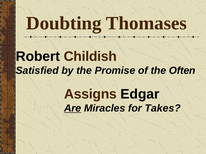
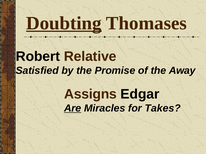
Doubting underline: none -> present
Childish: Childish -> Relative
Often: Often -> Away
